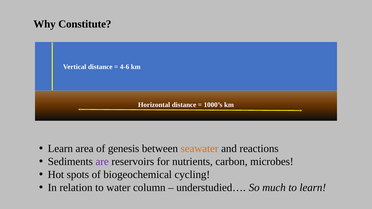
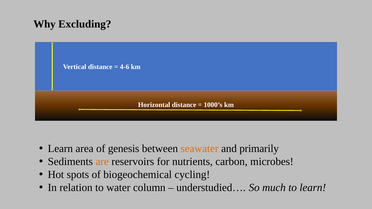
Constitute: Constitute -> Excluding
reactions: reactions -> primarily
are colour: purple -> orange
